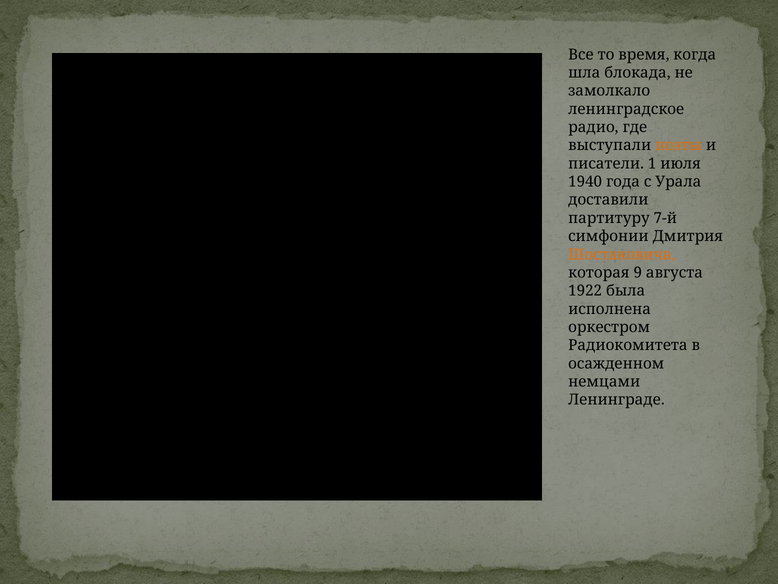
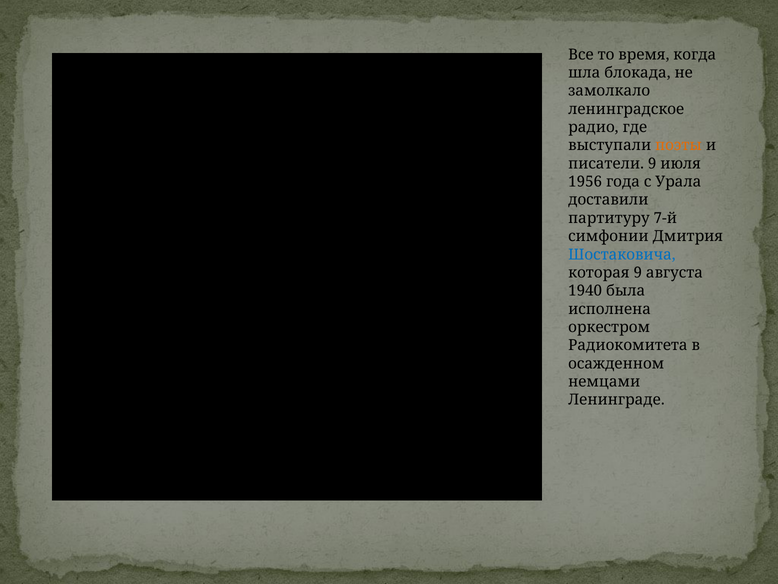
писатели 1: 1 -> 9
1940: 1940 -> 1956
Шостаковича colour: orange -> blue
1922: 1922 -> 1940
